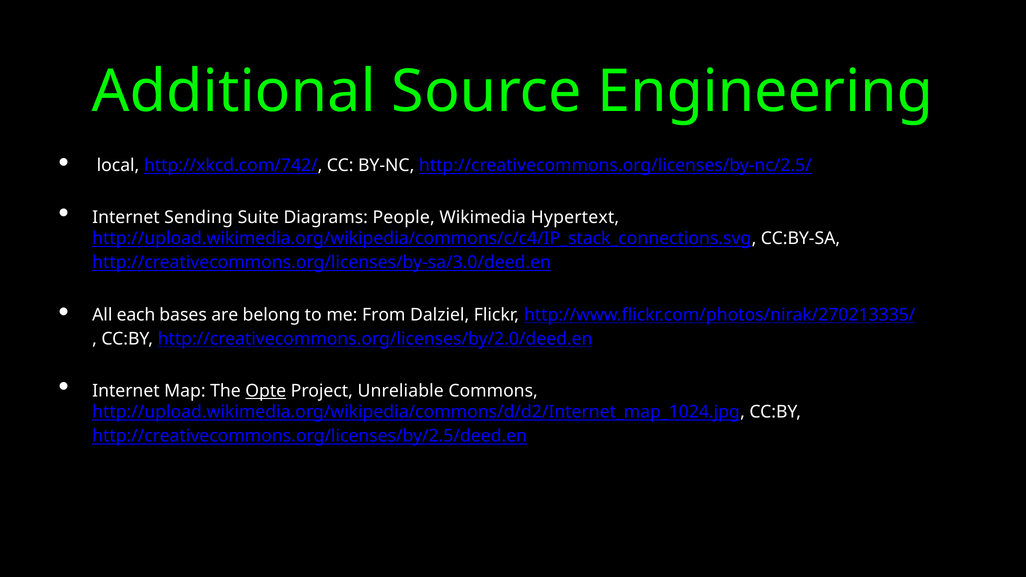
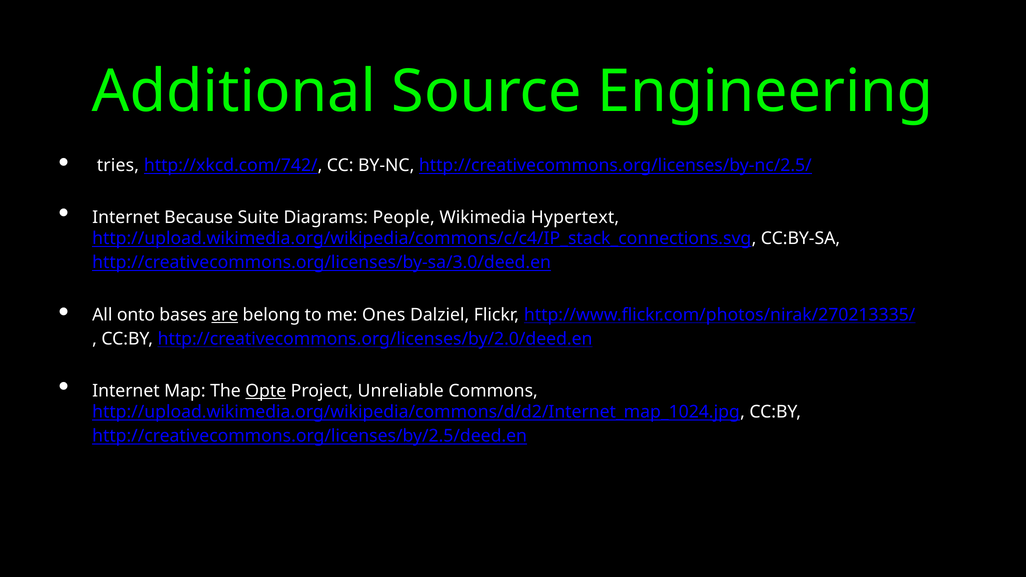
local: local -> tries
Sending: Sending -> Because
each: each -> onto
are underline: none -> present
From: From -> Ones
